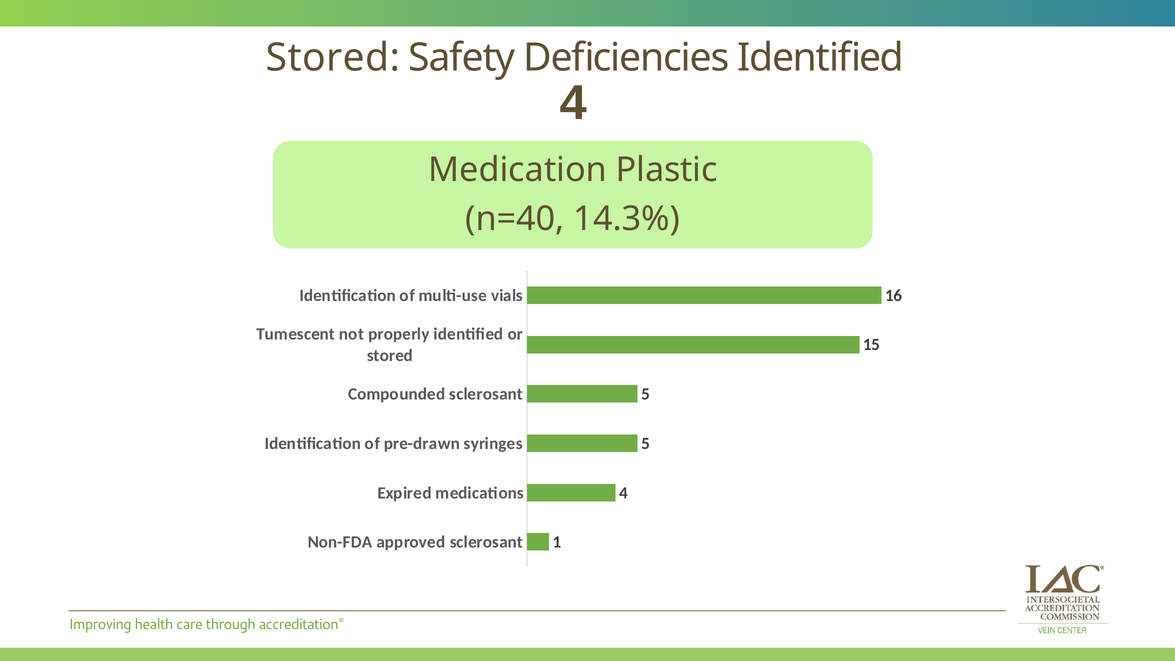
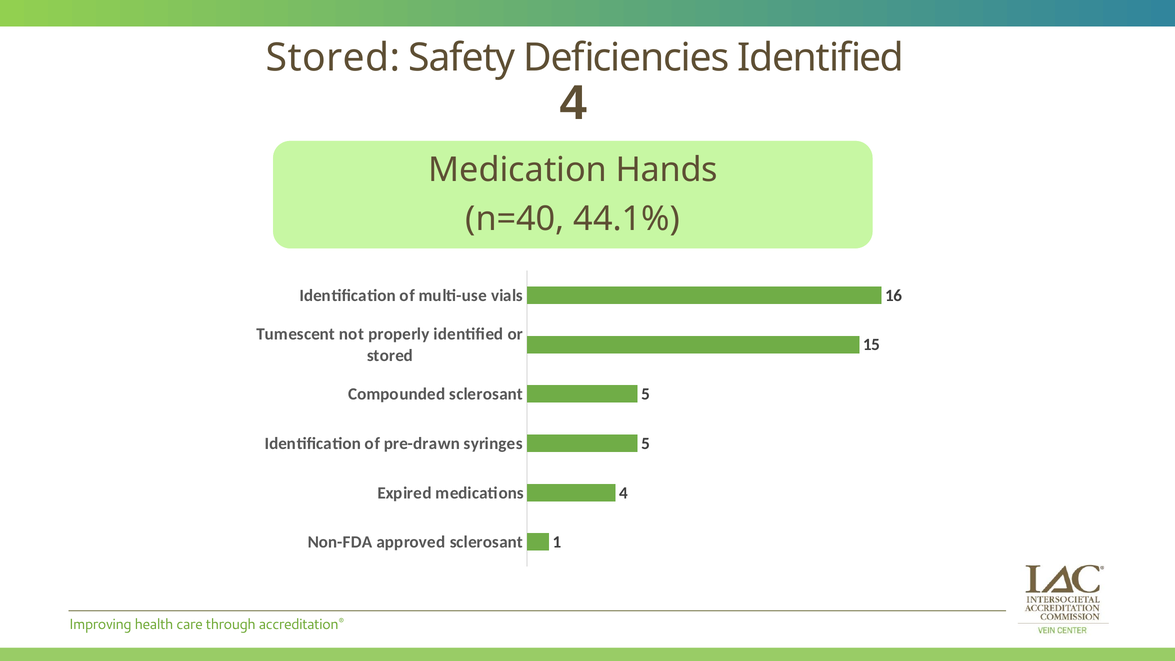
Plastic: Plastic -> Hands
14.3%: 14.3% -> 44.1%
